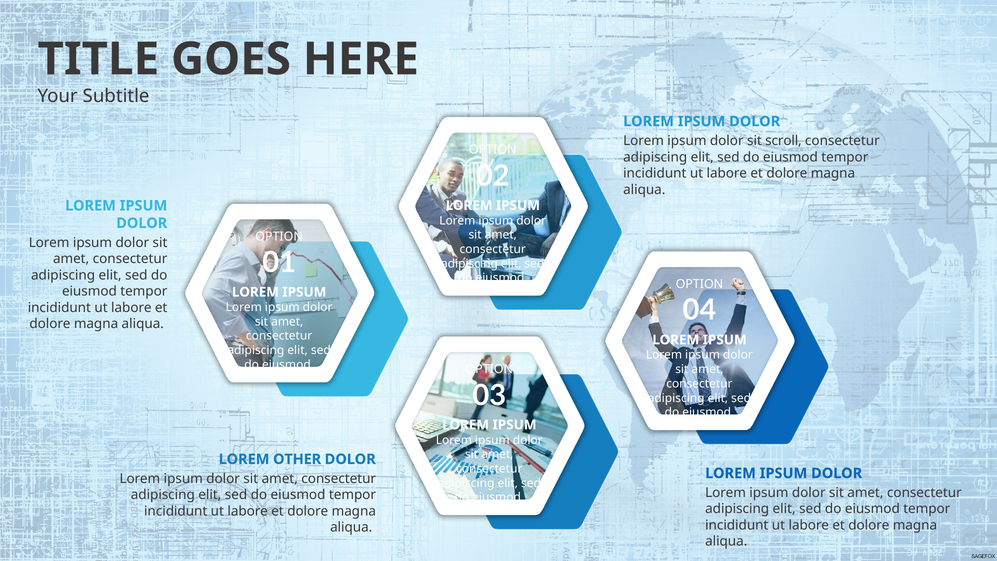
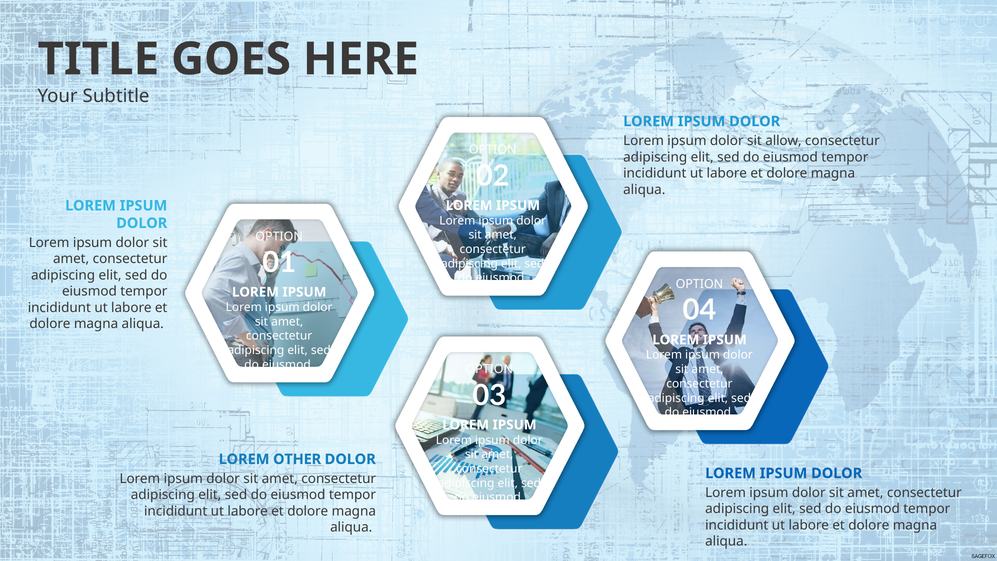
scroll: scroll -> allow
